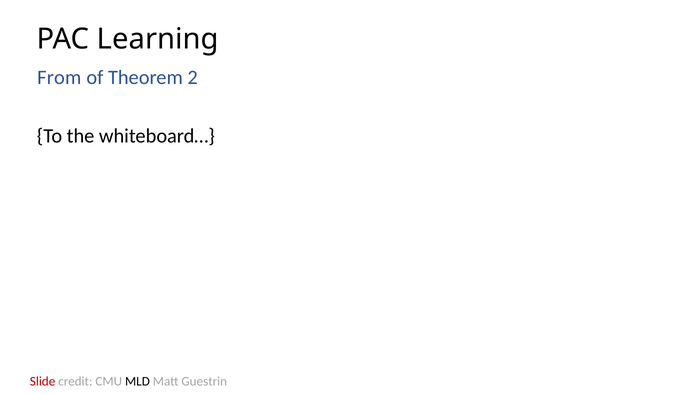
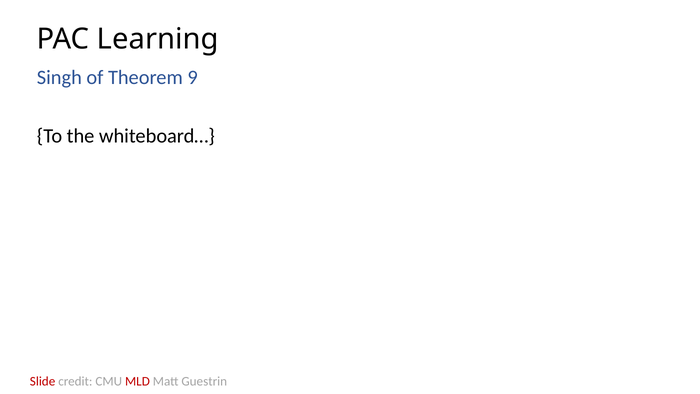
From: From -> Singh
2: 2 -> 9
MLD colour: black -> red
